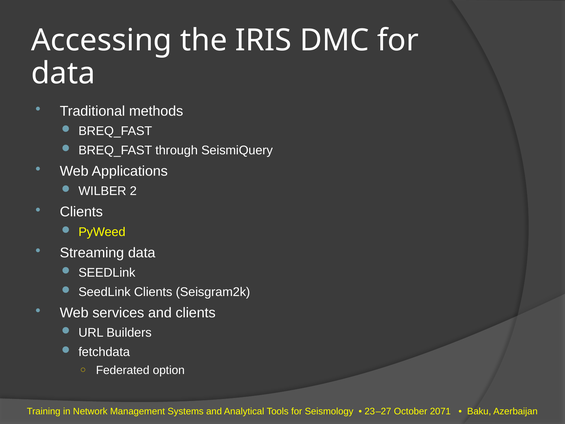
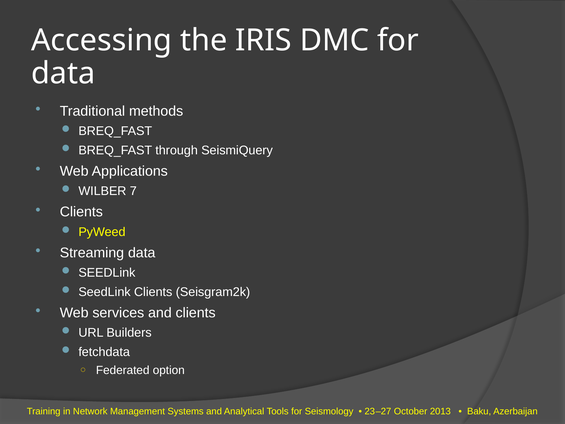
2: 2 -> 7
2071: 2071 -> 2013
